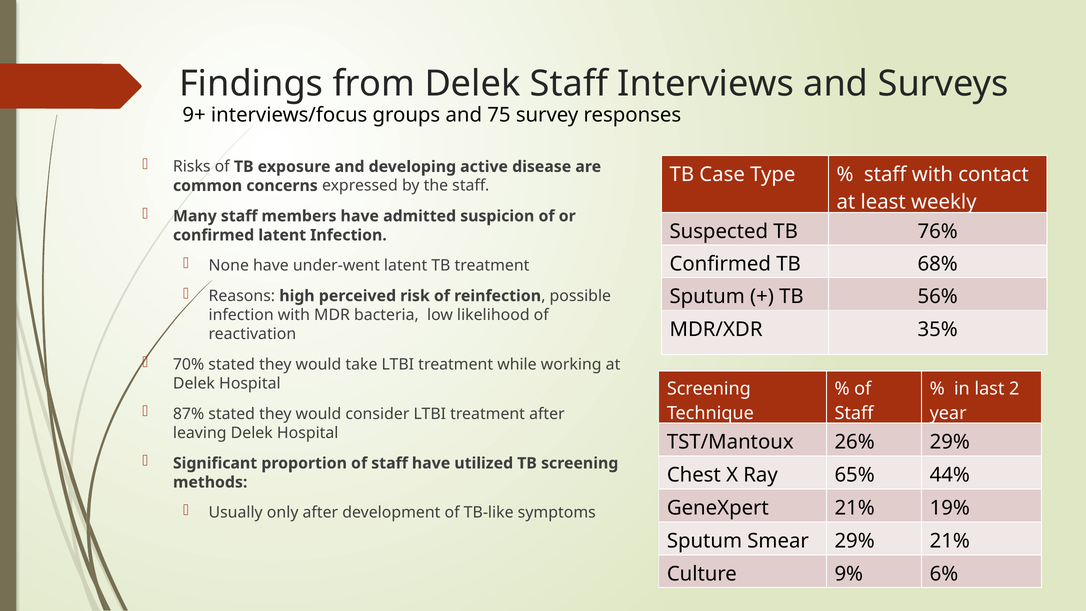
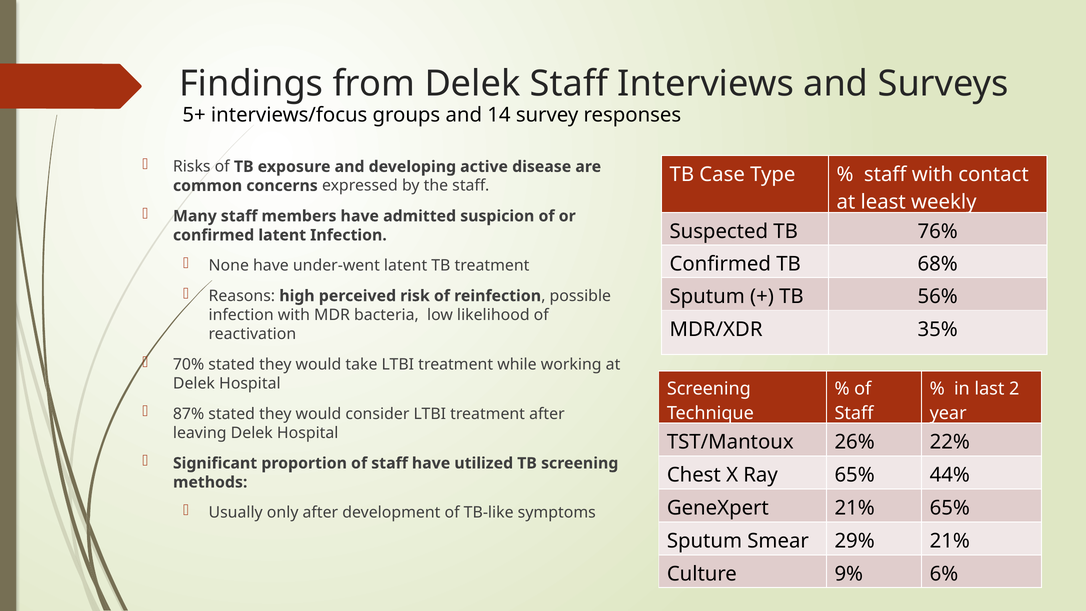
9+: 9+ -> 5+
75: 75 -> 14
26% 29%: 29% -> 22%
21% 19%: 19% -> 65%
